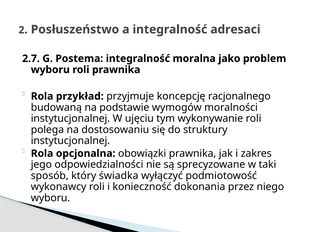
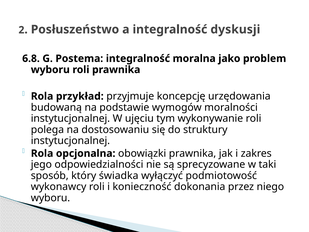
adresaci: adresaci -> dyskusji
2.7: 2.7 -> 6.8
racjonalnego: racjonalnego -> urzędowania
